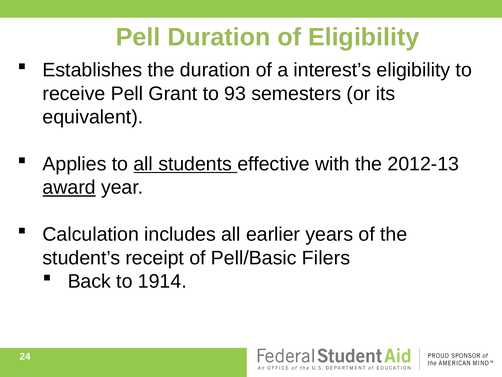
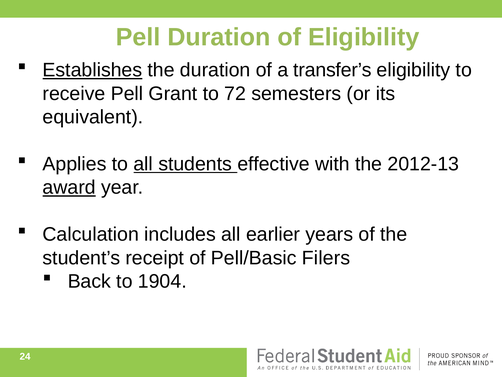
Establishes underline: none -> present
interest’s: interest’s -> transfer’s
93: 93 -> 72
1914: 1914 -> 1904
